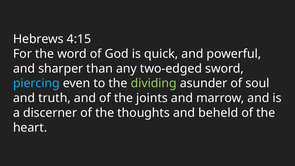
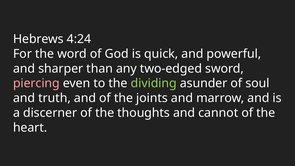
4:15: 4:15 -> 4:24
piercing colour: light blue -> pink
beheld: beheld -> cannot
